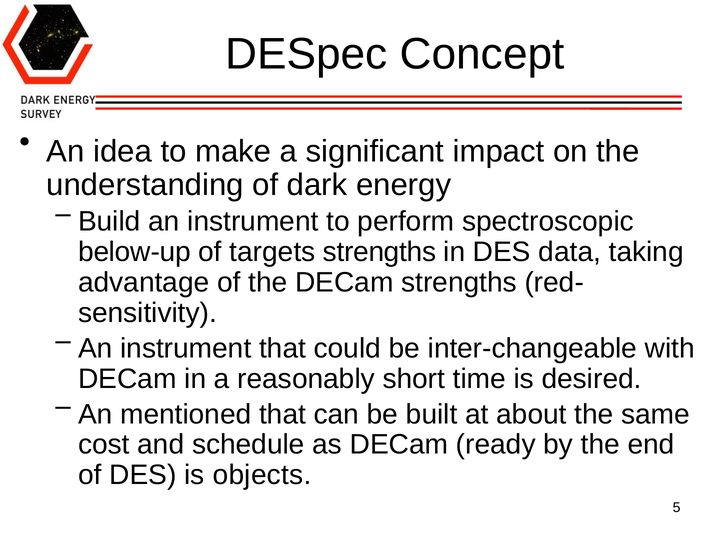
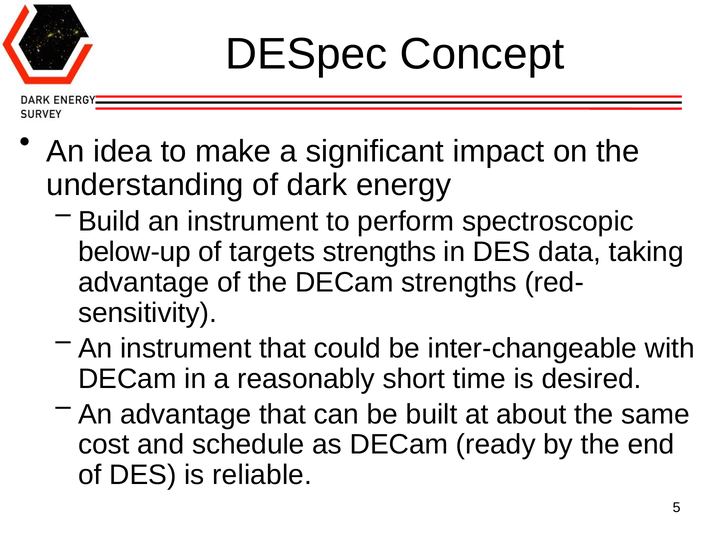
An mentioned: mentioned -> advantage
objects: objects -> reliable
